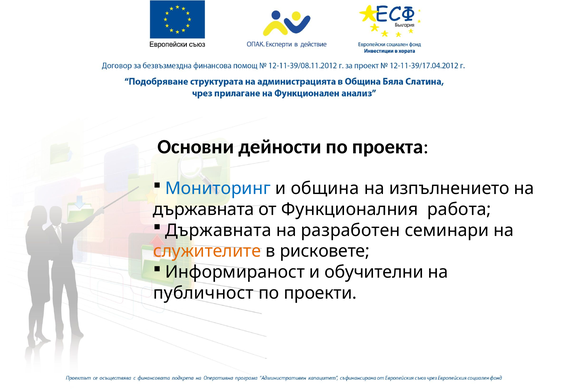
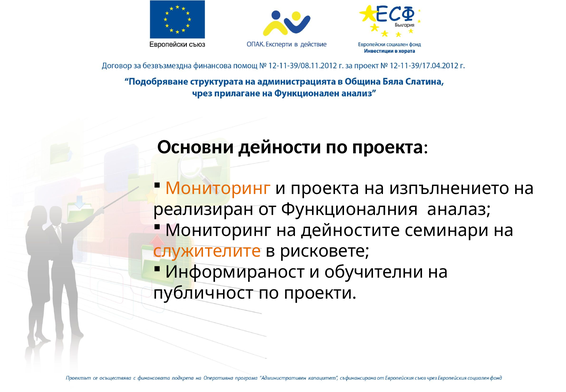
Мониторинг at (218, 188) colour: blue -> orange
и община: община -> проекта
държавната at (204, 209): държавната -> реализиран
работа: работа -> аналаз
Държавната at (218, 230): Държавната -> Мониторинг
разработен: разработен -> дейностите
